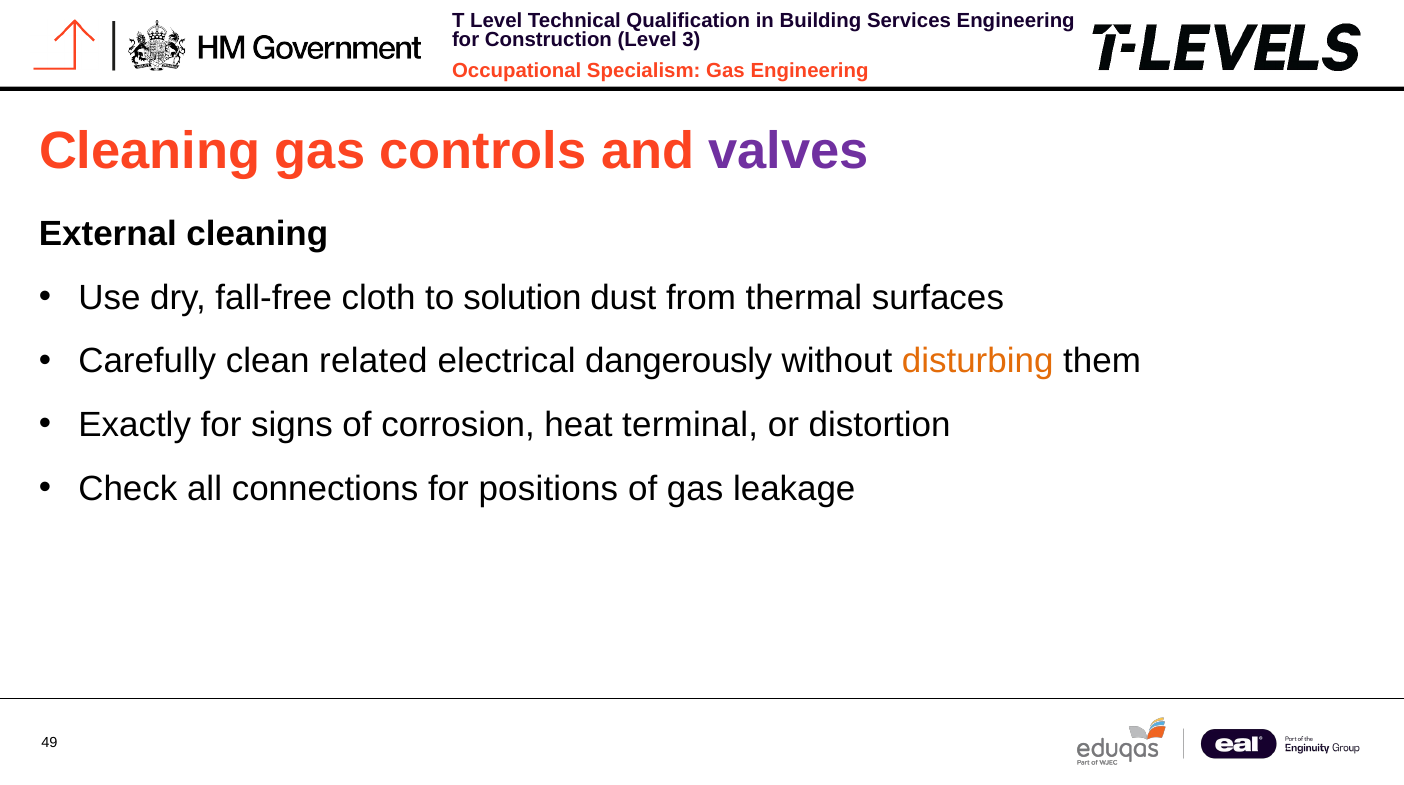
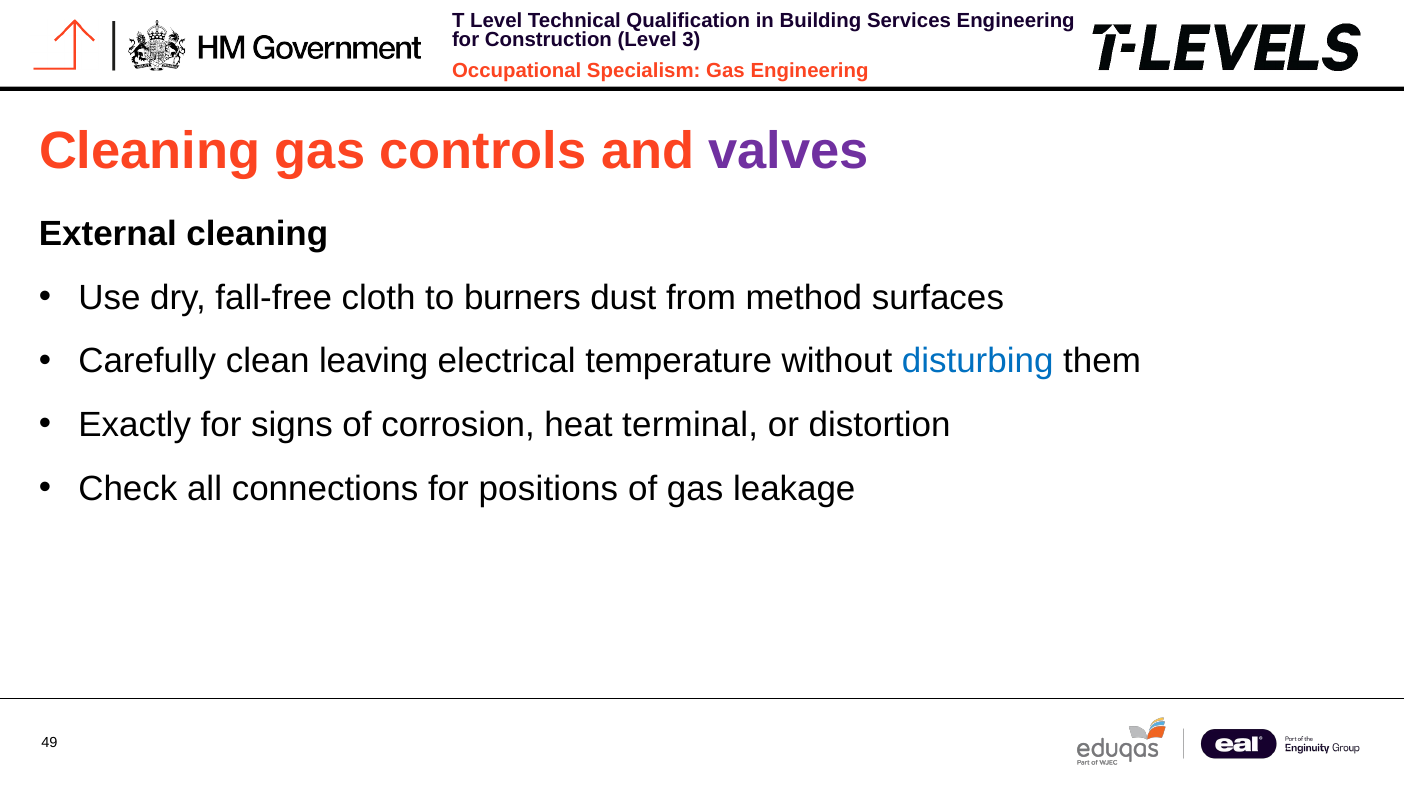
solution: solution -> burners
thermal: thermal -> method
related: related -> leaving
dangerously: dangerously -> temperature
disturbing colour: orange -> blue
